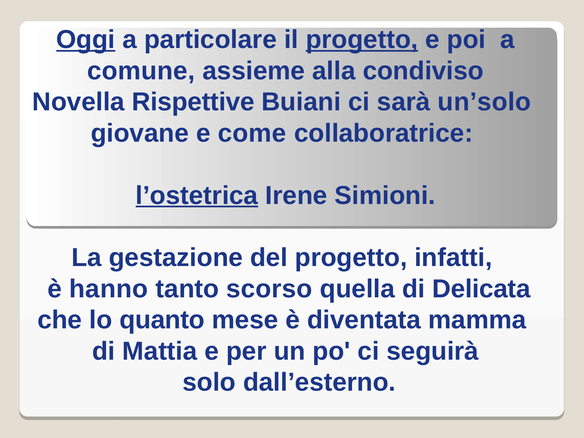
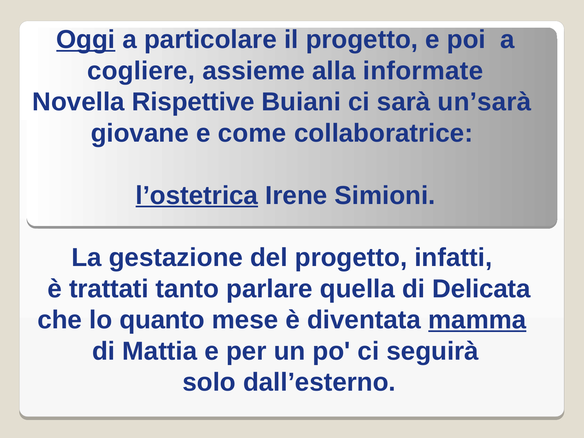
progetto at (362, 40) underline: present -> none
comune: comune -> cogliere
condiviso: condiviso -> informate
un’solo: un’solo -> un’sarà
hanno: hanno -> trattati
scorso: scorso -> parlare
mamma underline: none -> present
